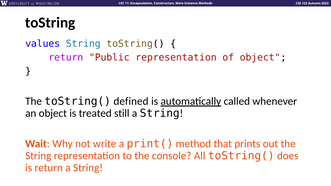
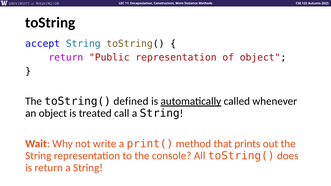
values: values -> accept
still: still -> call
